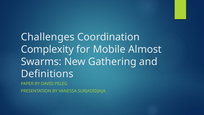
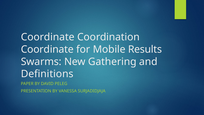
Challenges at (48, 37): Challenges -> Coordinate
Complexity at (47, 49): Complexity -> Coordinate
Almost: Almost -> Results
